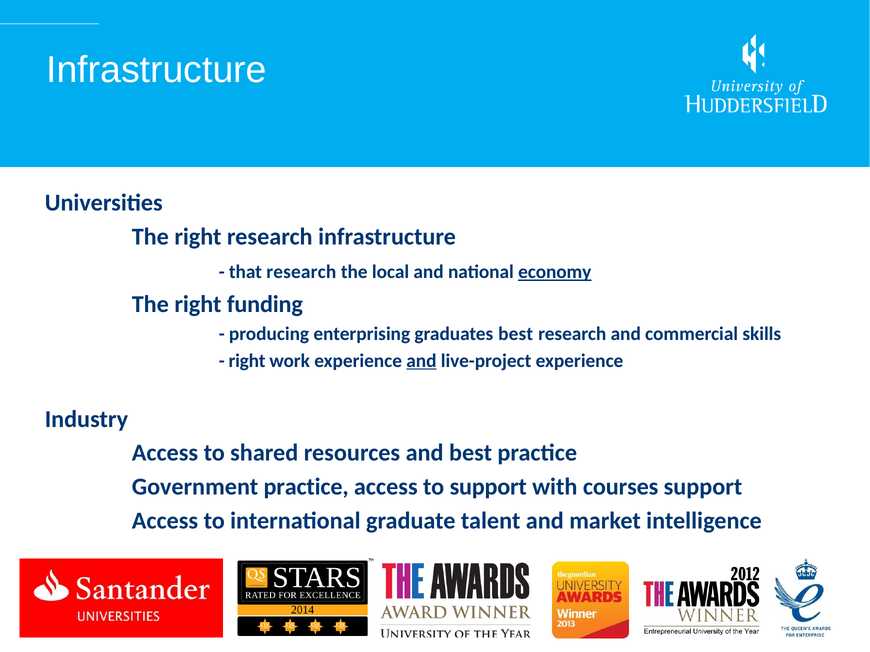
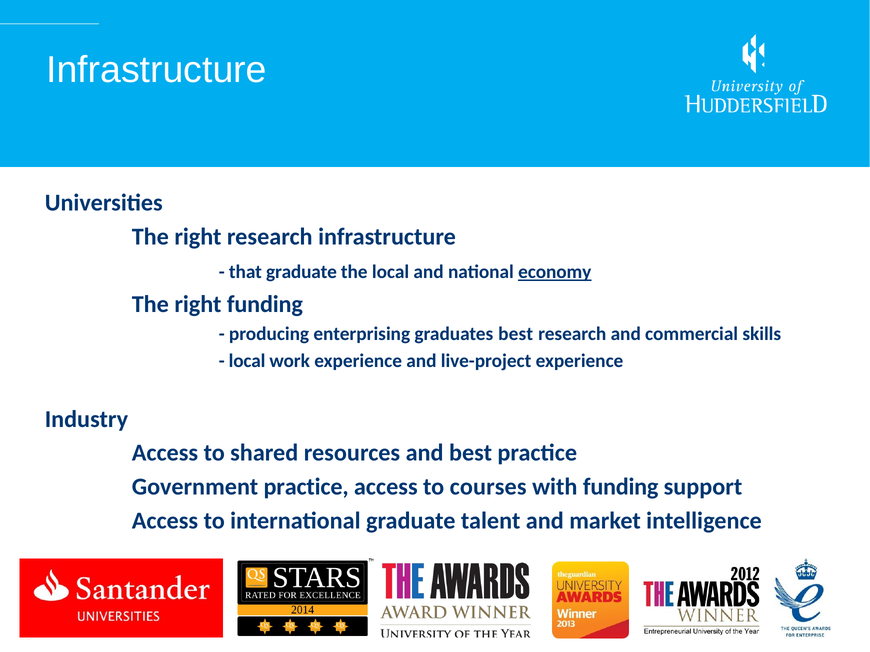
that research: research -> graduate
right at (247, 361): right -> local
and at (421, 361) underline: present -> none
to support: support -> courses
with courses: courses -> funding
